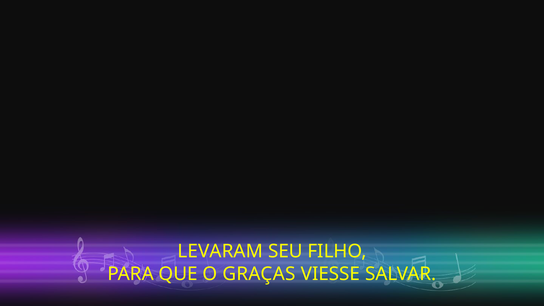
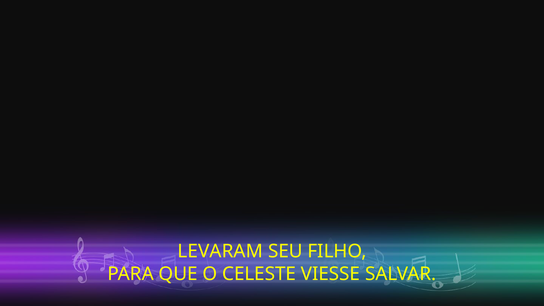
GRAÇAS: GRAÇAS -> CELESTE
